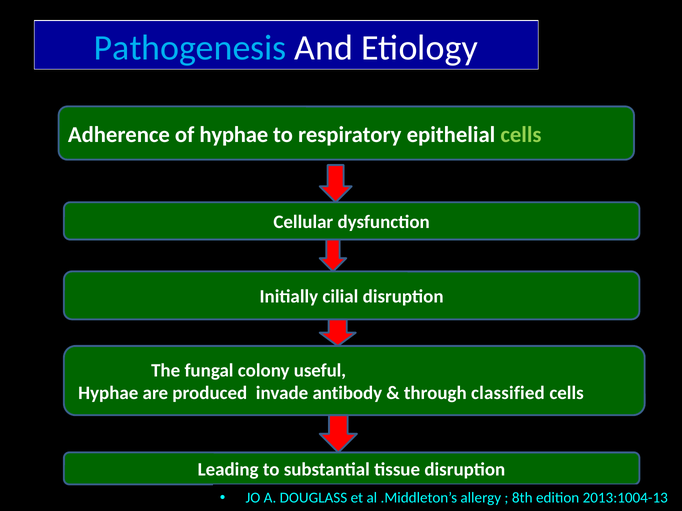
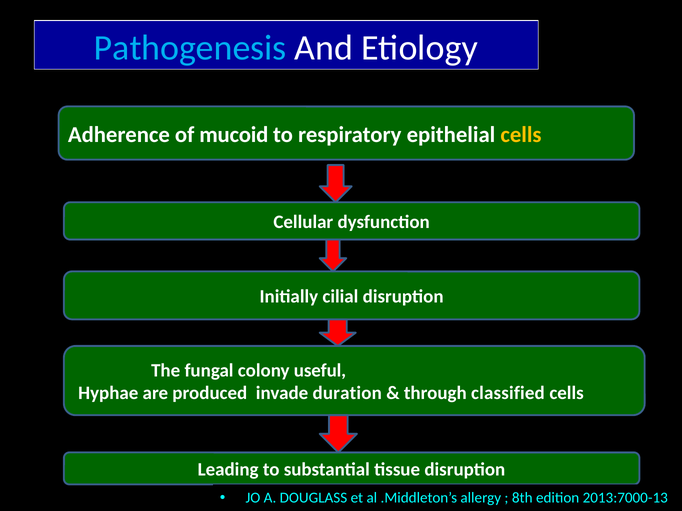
of hyphae: hyphae -> mucoid
cells at (521, 135) colour: light green -> yellow
antibody: antibody -> duration
2013:1004-13: 2013:1004-13 -> 2013:7000-13
